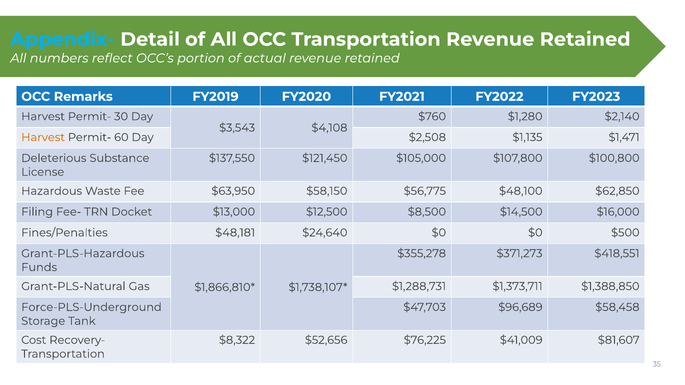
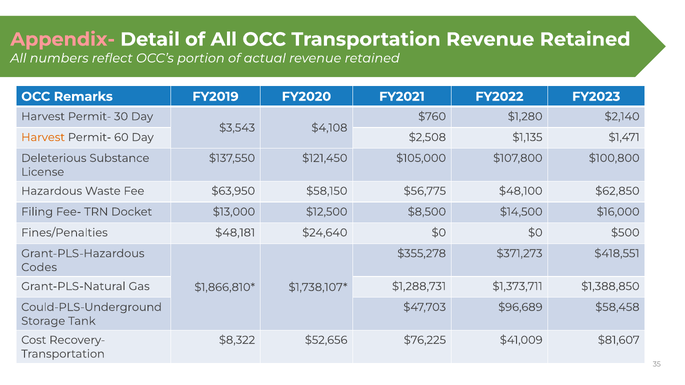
Appendix- colour: light blue -> pink
Funds: Funds -> Codes
Force-PLS-Underground: Force-PLS-Underground -> Could-PLS-Underground
